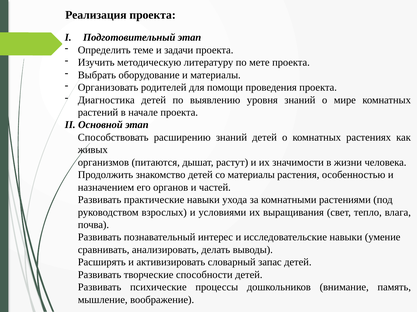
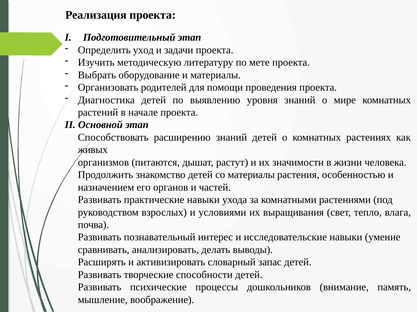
теме: теме -> уход
